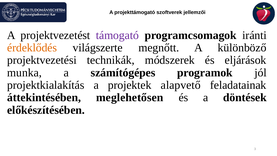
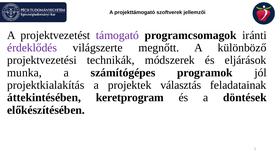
érdeklődés colour: orange -> purple
alapvető: alapvető -> választás
meglehetősen: meglehetősen -> keretprogram
